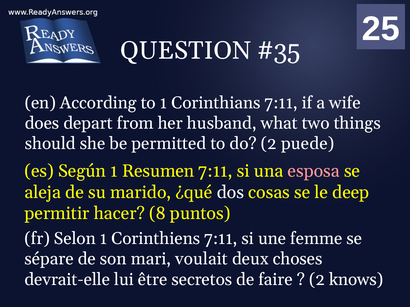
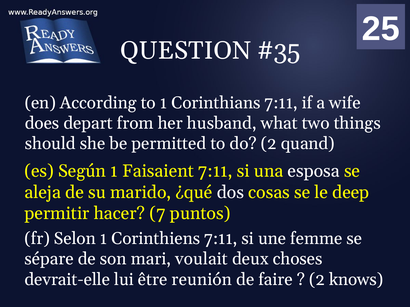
puede: puede -> quand
Resumen: Resumen -> Faisaient
esposa colour: pink -> white
8: 8 -> 7
secretos: secretos -> reunión
